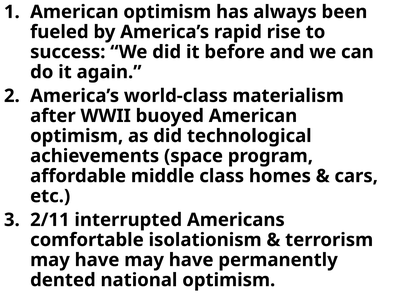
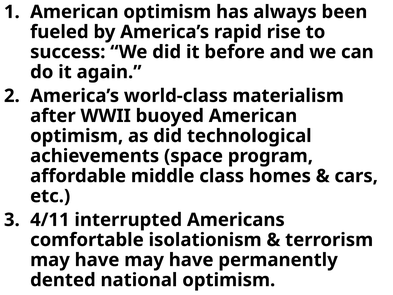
2/11: 2/11 -> 4/11
